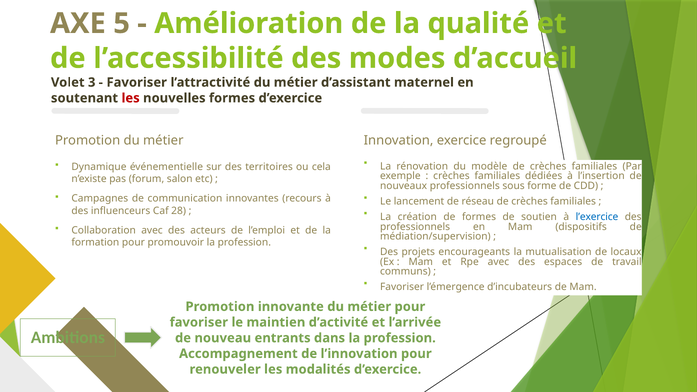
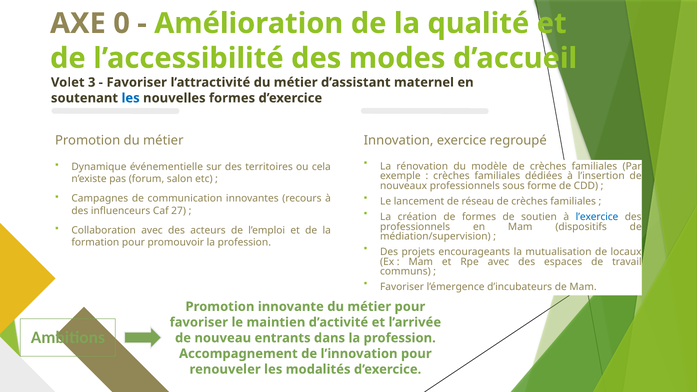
5: 5 -> 0
les at (131, 98) colour: red -> blue
28: 28 -> 27
